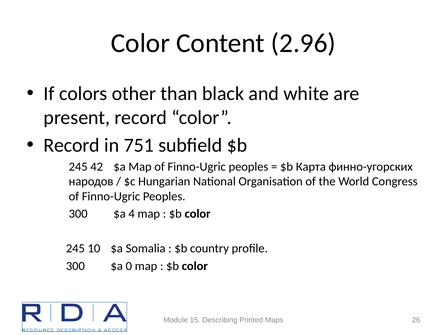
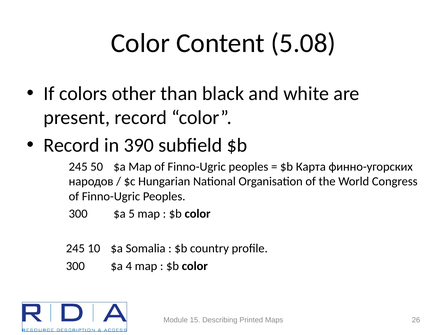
2.96: 2.96 -> 5.08
751: 751 -> 390
42: 42 -> 50
4: 4 -> 5
0: 0 -> 4
